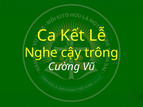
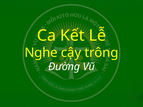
Cường: Cường -> Đường
